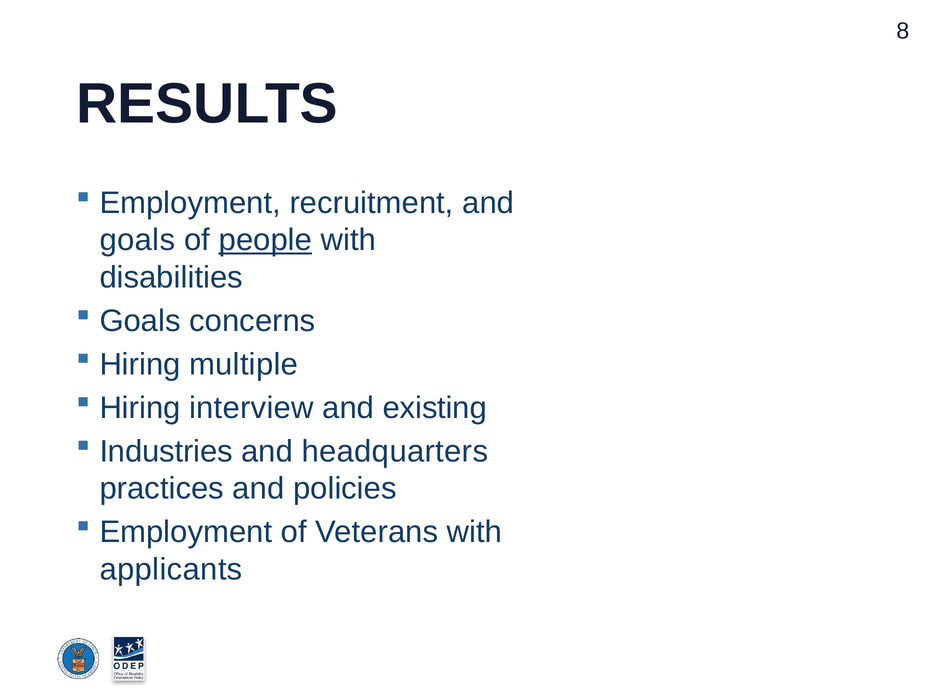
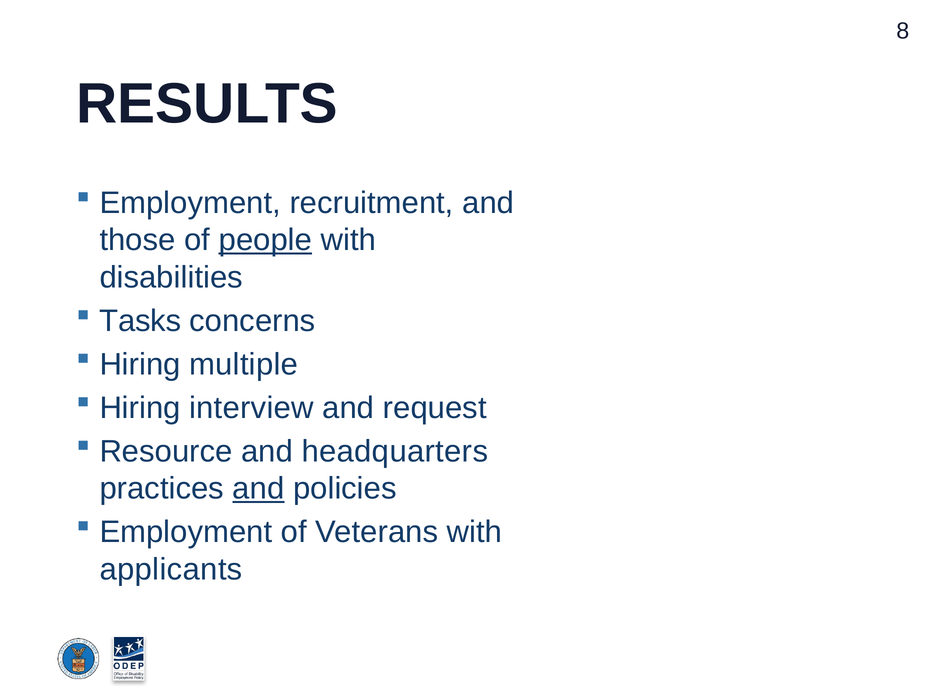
goals at (137, 240): goals -> those
Goals at (140, 321): Goals -> Tasks
existing: existing -> request
Industries: Industries -> Resource
and at (258, 489) underline: none -> present
